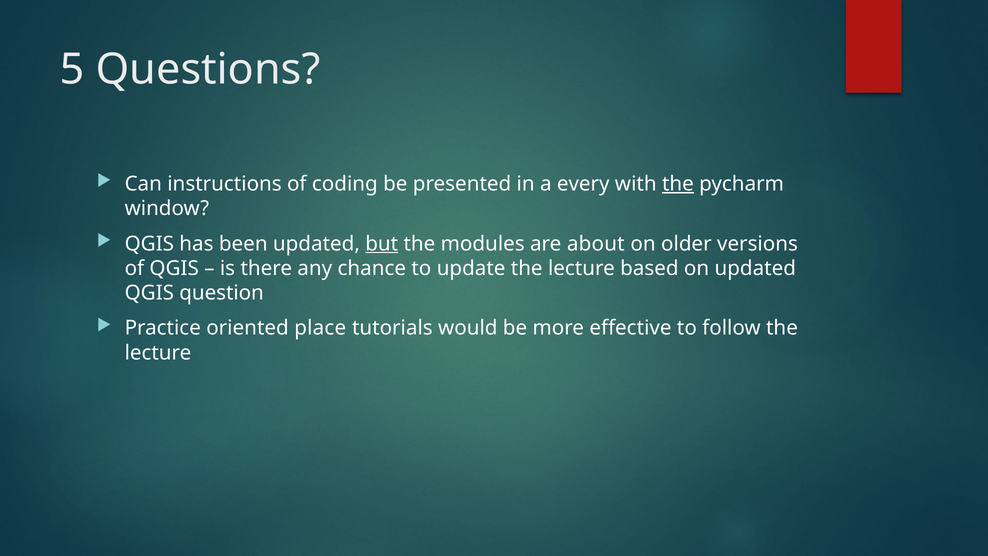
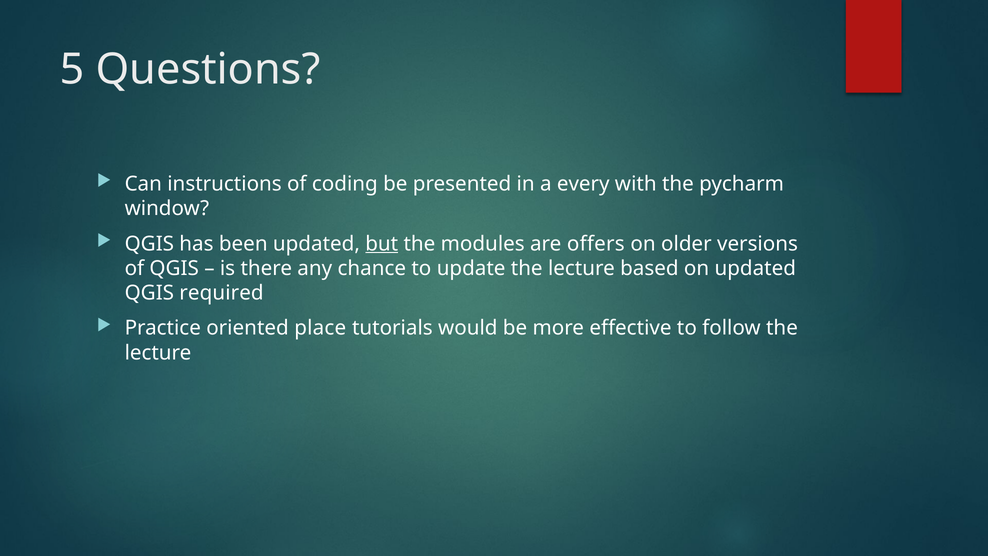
the at (678, 184) underline: present -> none
about: about -> offers
question: question -> required
